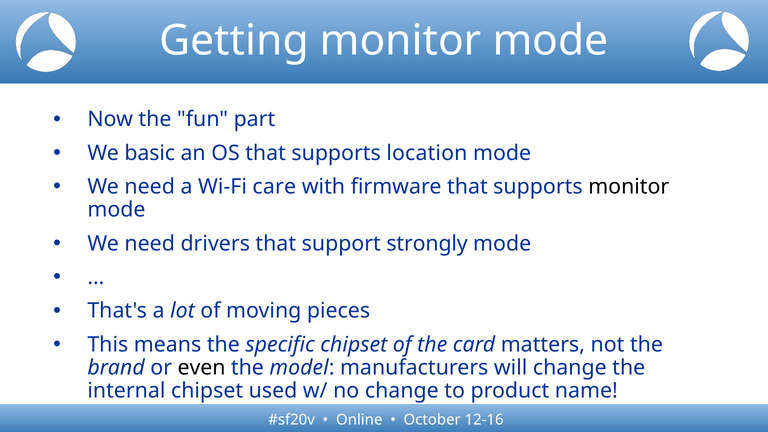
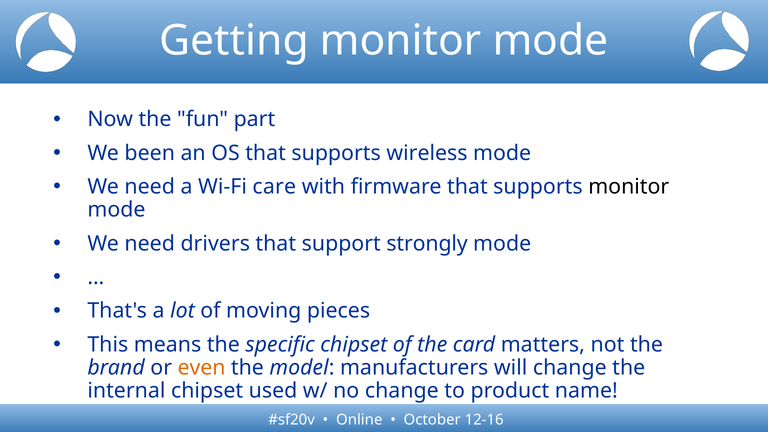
basic: basic -> been
location: location -> wireless
even colour: black -> orange
